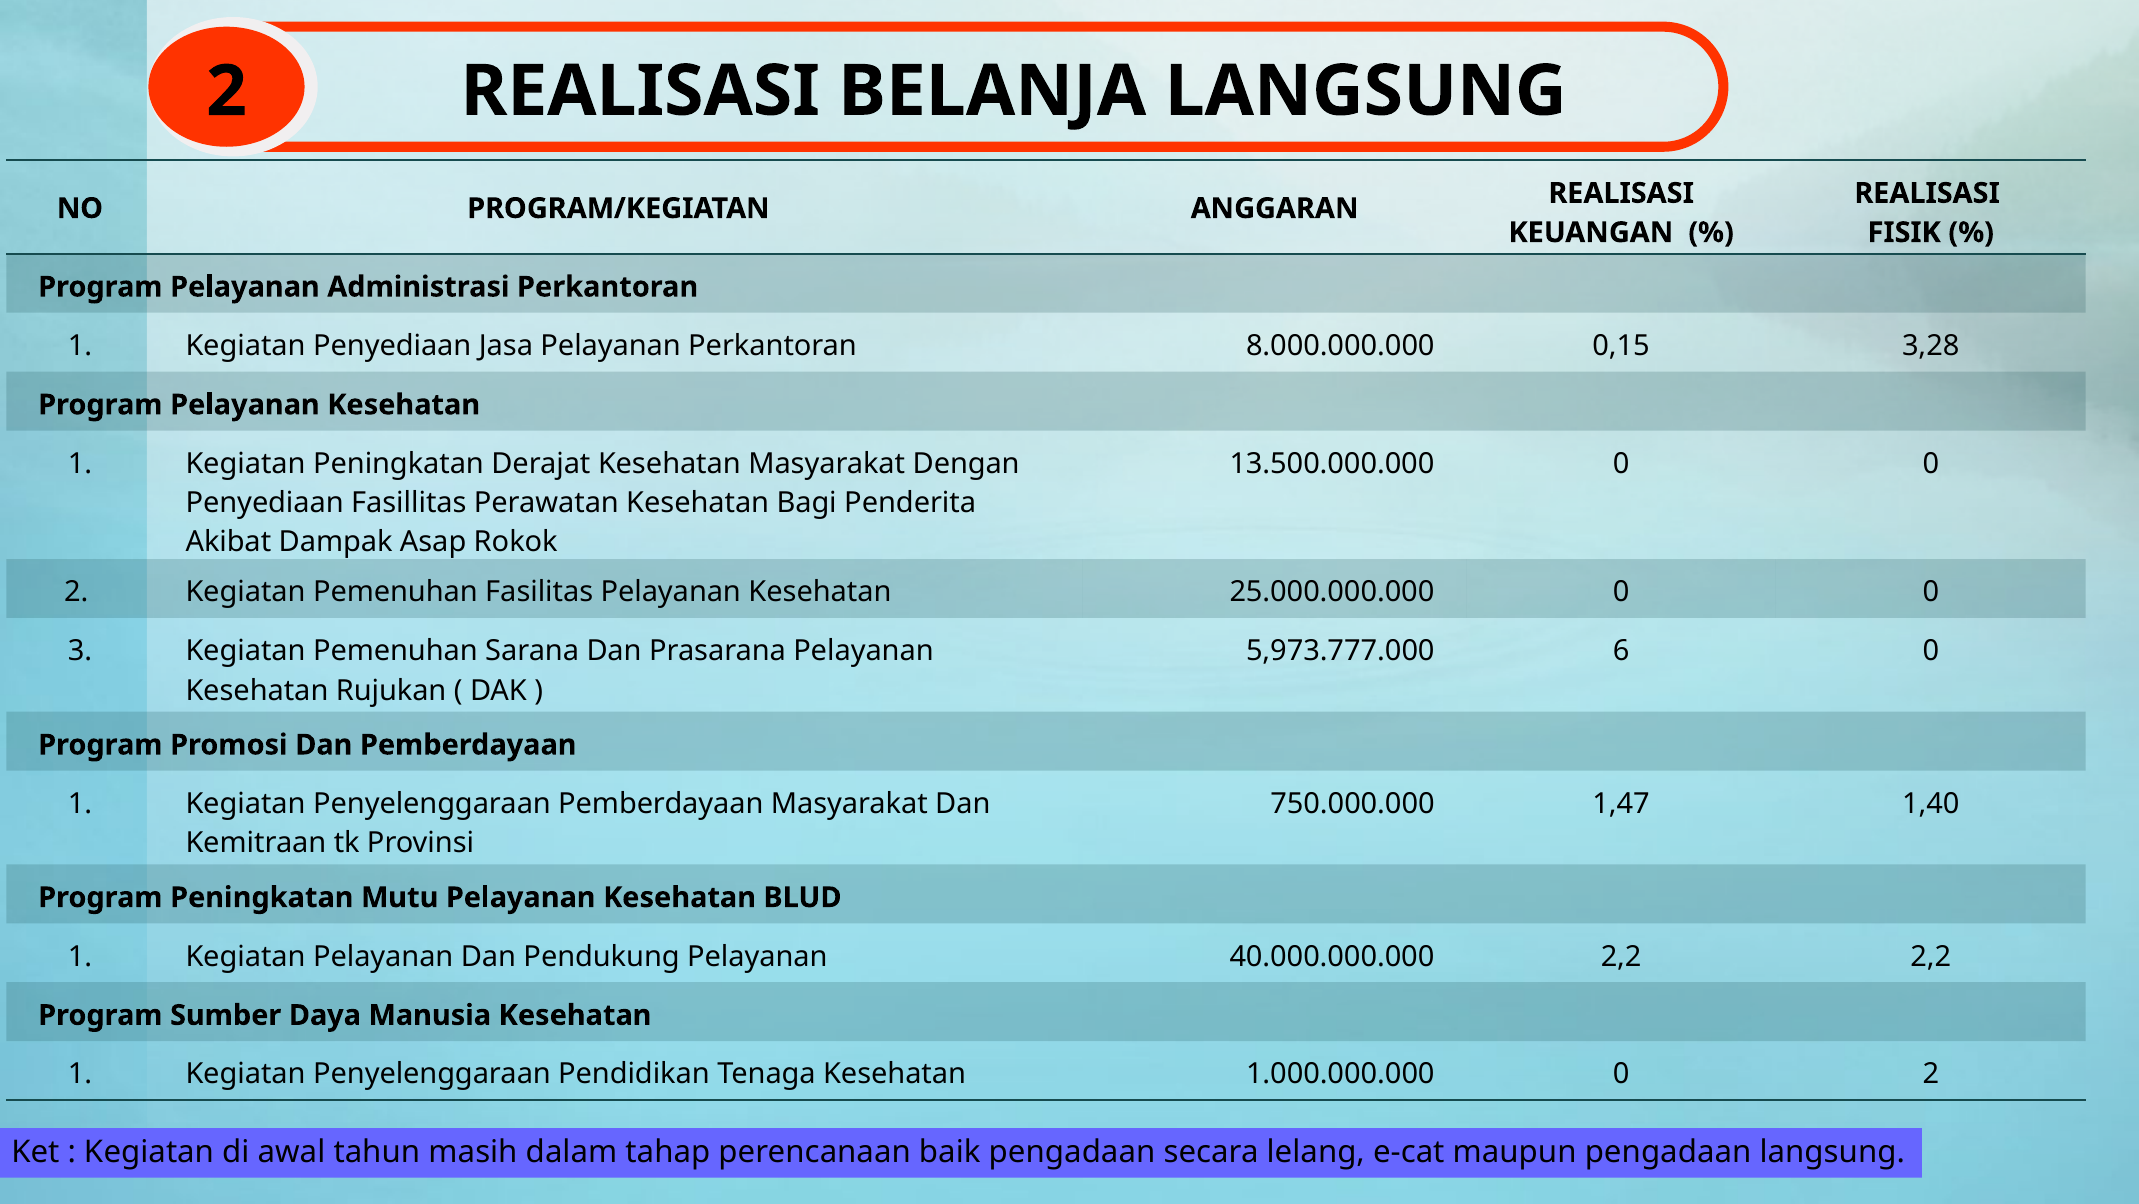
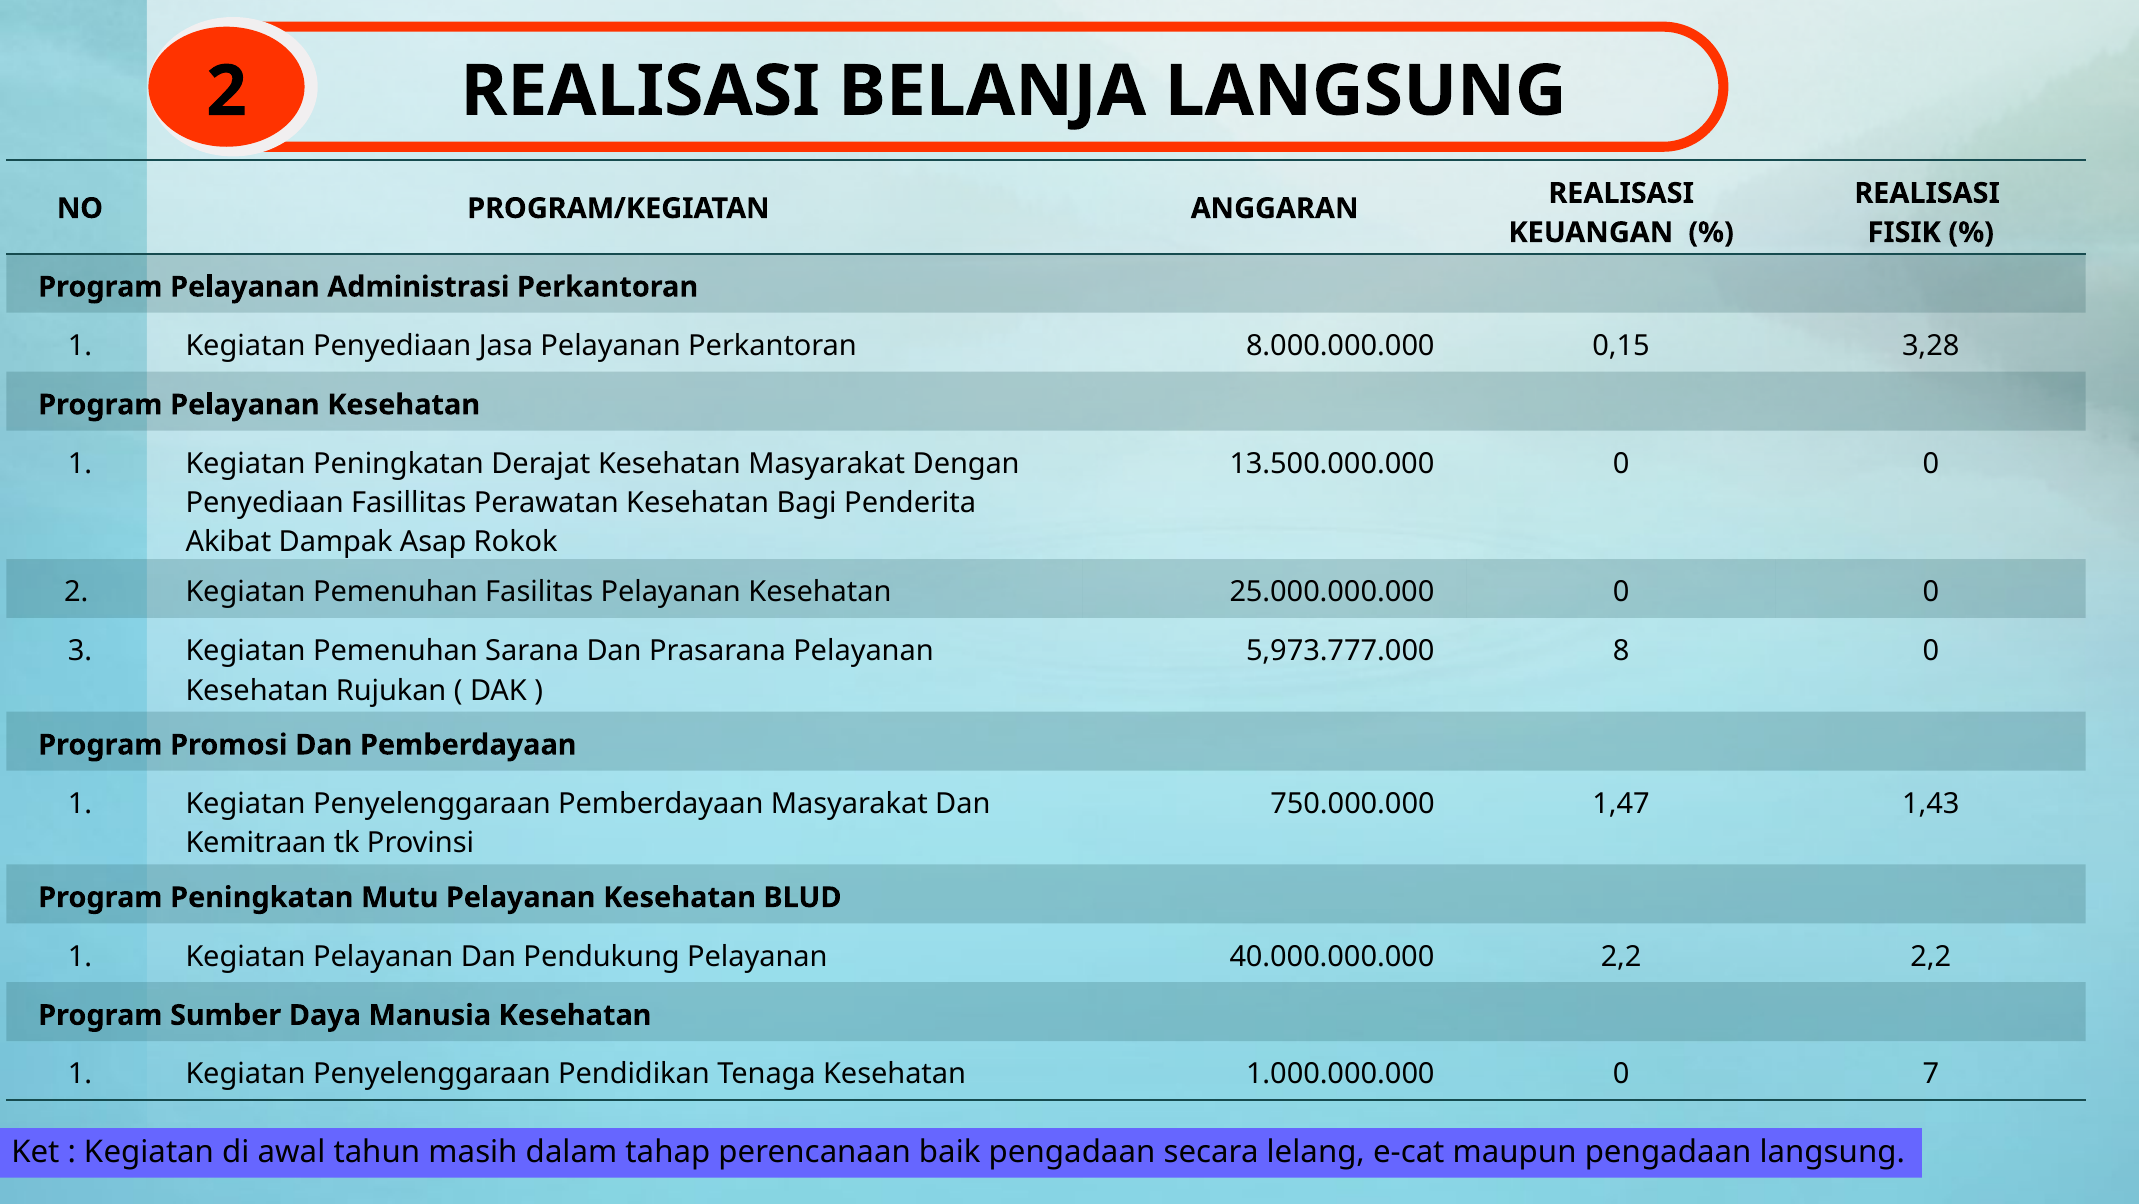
6: 6 -> 8
1,40: 1,40 -> 1,43
1.000.000.000 0 2: 2 -> 7
